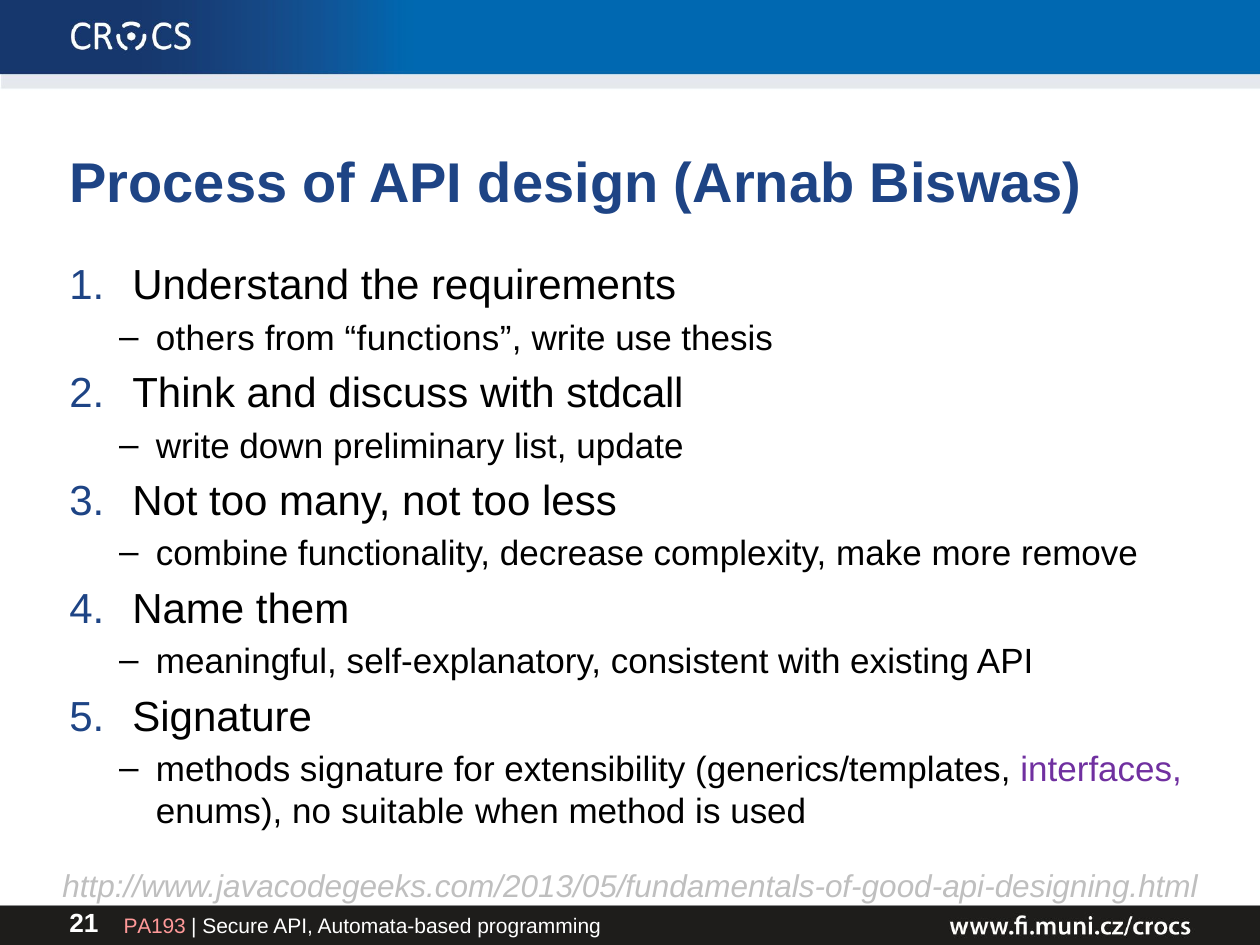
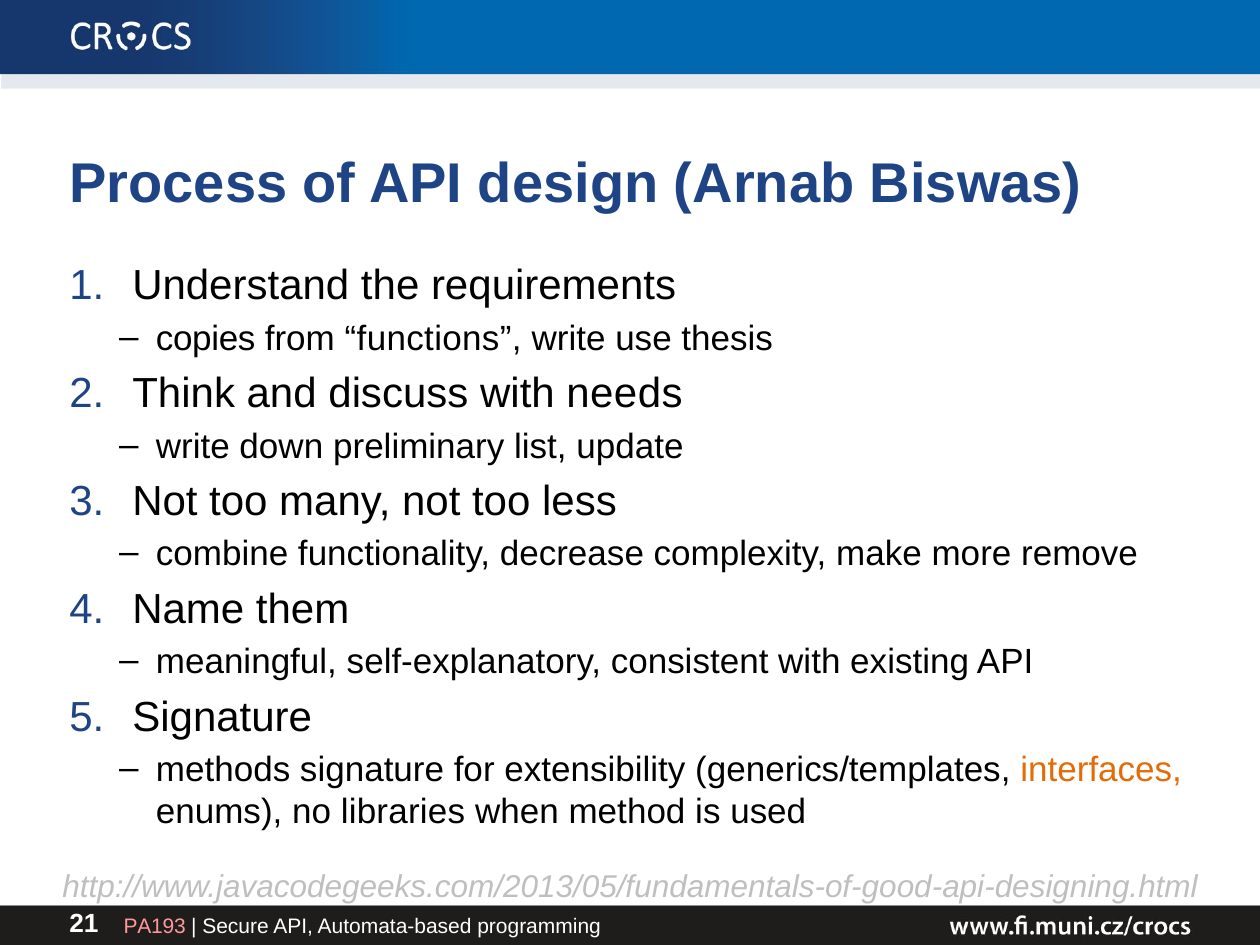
others: others -> copies
stdcall: stdcall -> needs
interfaces colour: purple -> orange
suitable: suitable -> libraries
